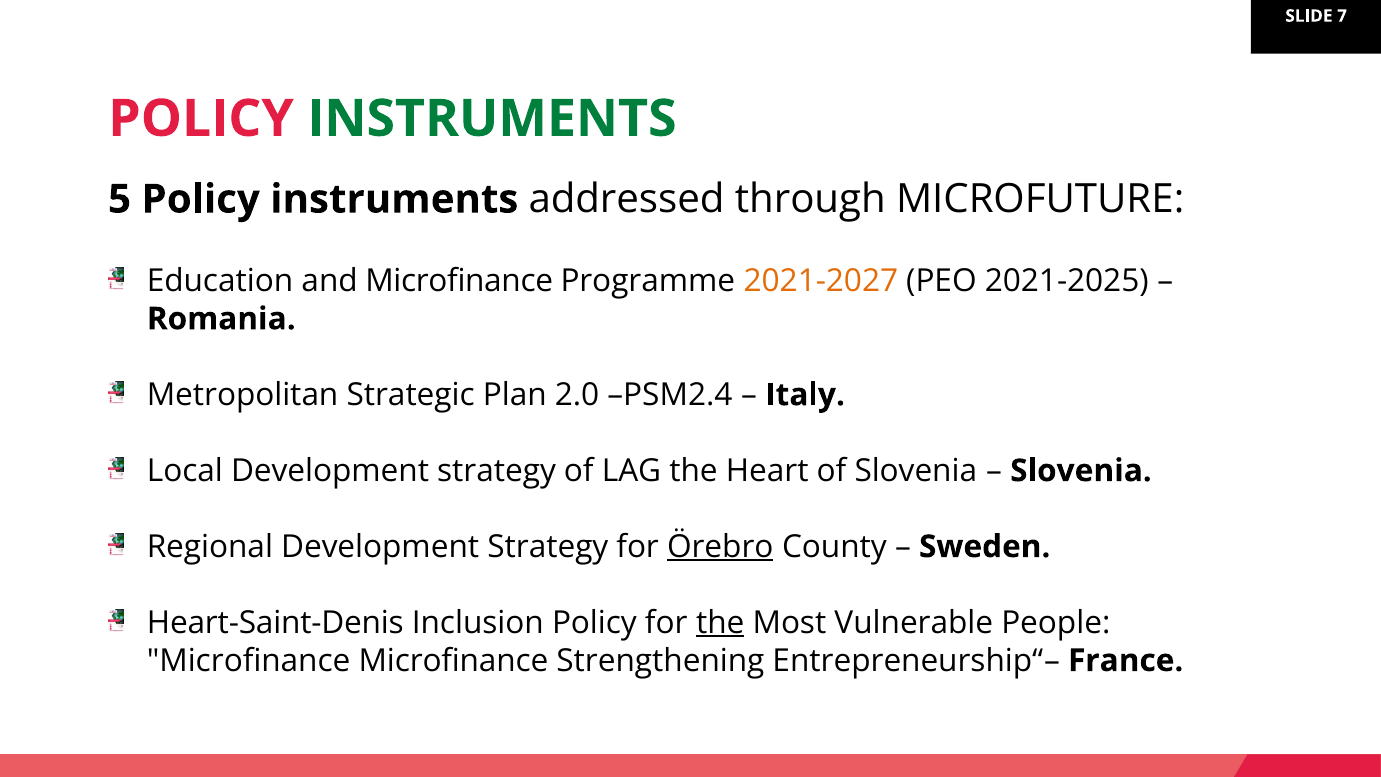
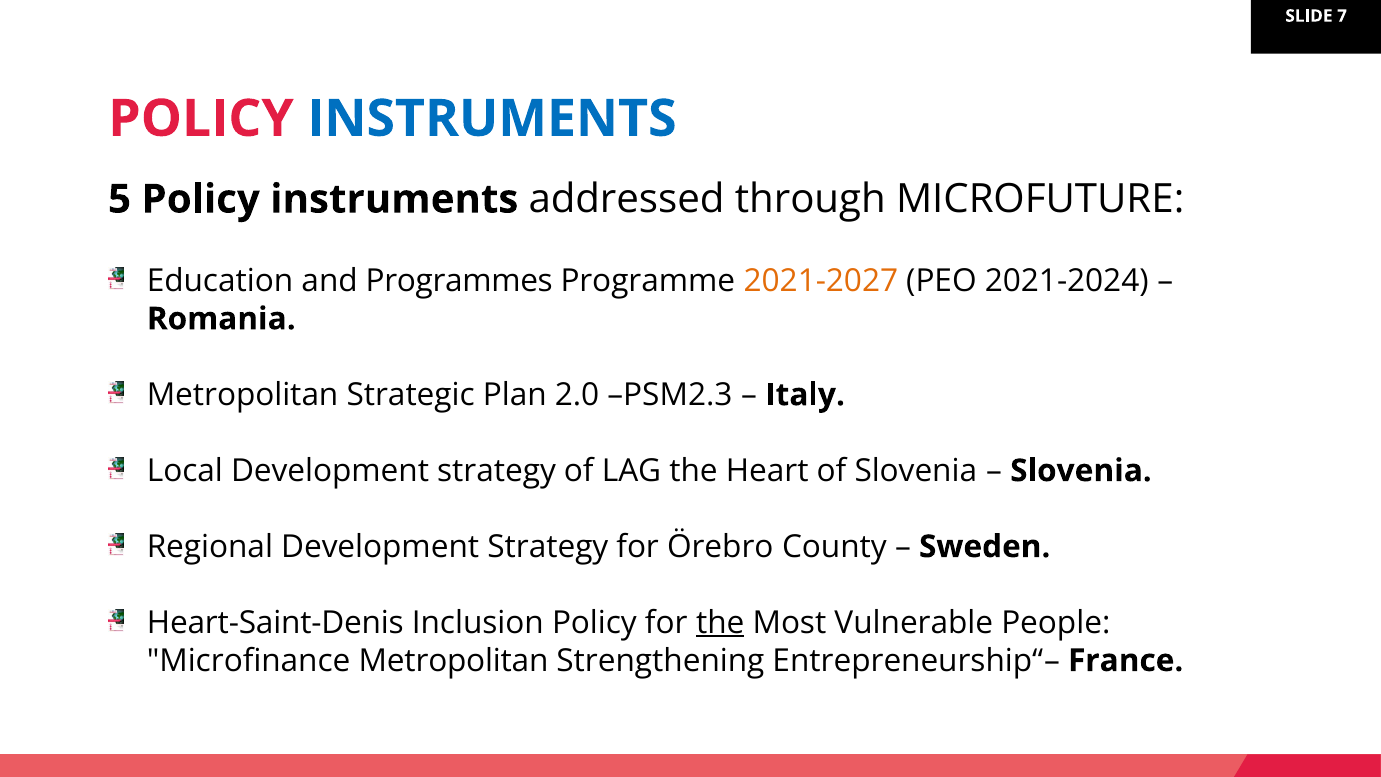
INSTRUMENTS at (492, 119) colour: green -> blue
and Microfinance: Microfinance -> Programmes
2021-2025: 2021-2025 -> 2021-2024
PSM2.4: PSM2.4 -> PSM2.3
Örebro underline: present -> none
Microfinance Microfinance: Microfinance -> Metropolitan
